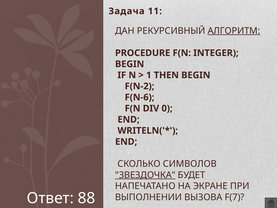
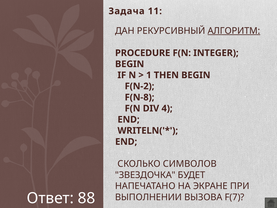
F(N-6: F(N-6 -> F(N-8
0: 0 -> 4
ЗВЕЗДОЧКА underline: present -> none
